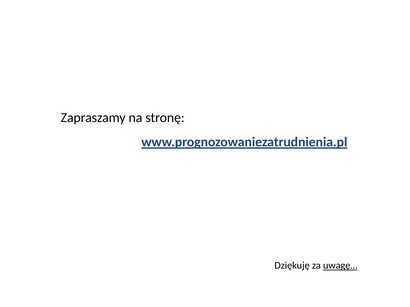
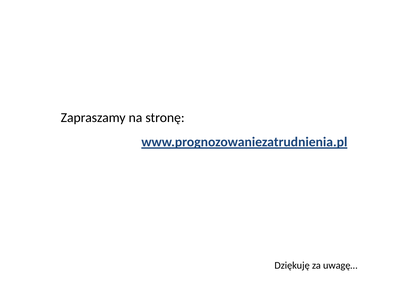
uwagę… underline: present -> none
